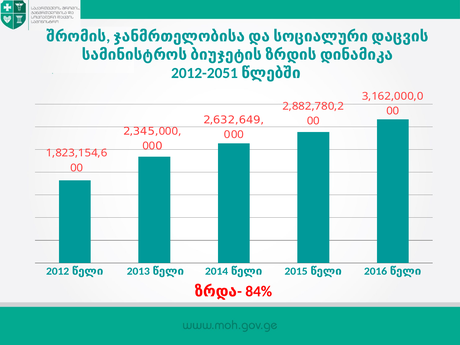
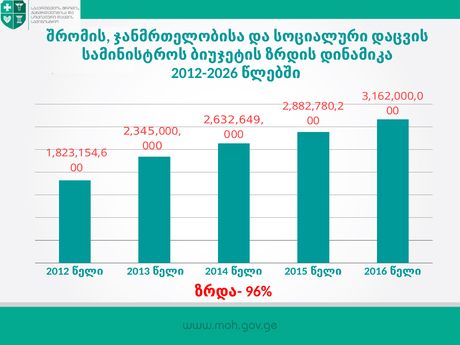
2012-2051: 2012-2051 -> 2012-2026
84%: 84% -> 96%
